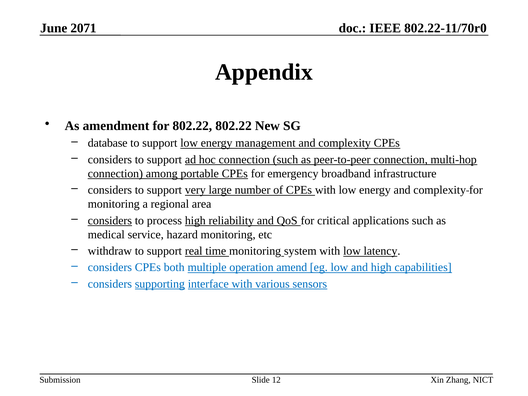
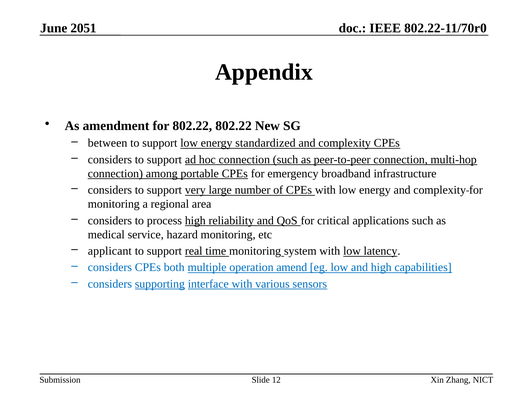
2071: 2071 -> 2051
database: database -> between
management: management -> standardized
considers at (110, 221) underline: present -> none
withdraw: withdraw -> applicant
